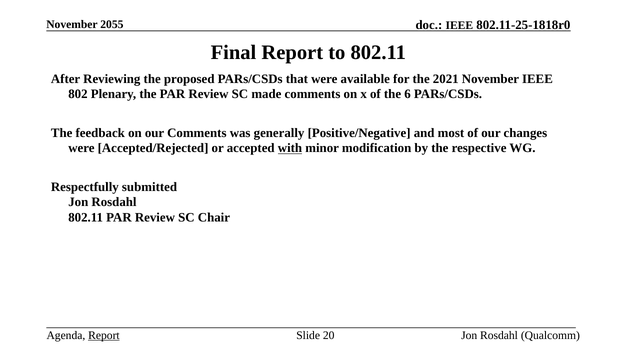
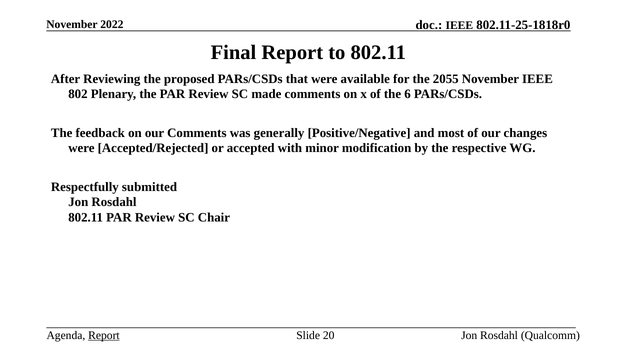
2055: 2055 -> 2022
2021: 2021 -> 2055
with underline: present -> none
